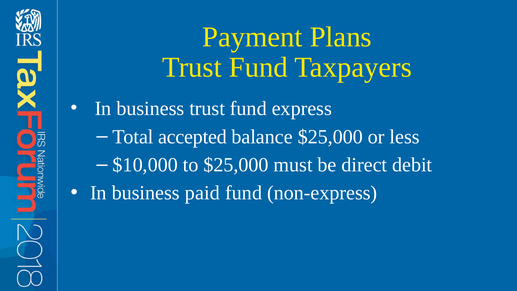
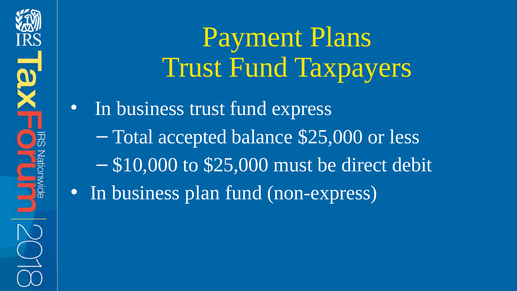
paid: paid -> plan
